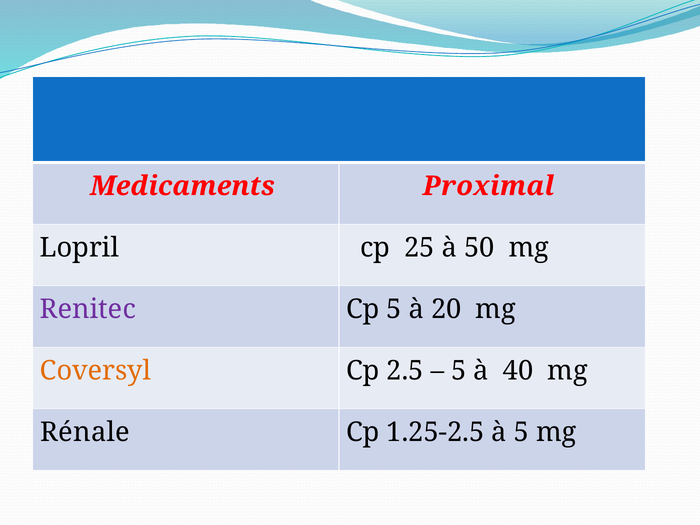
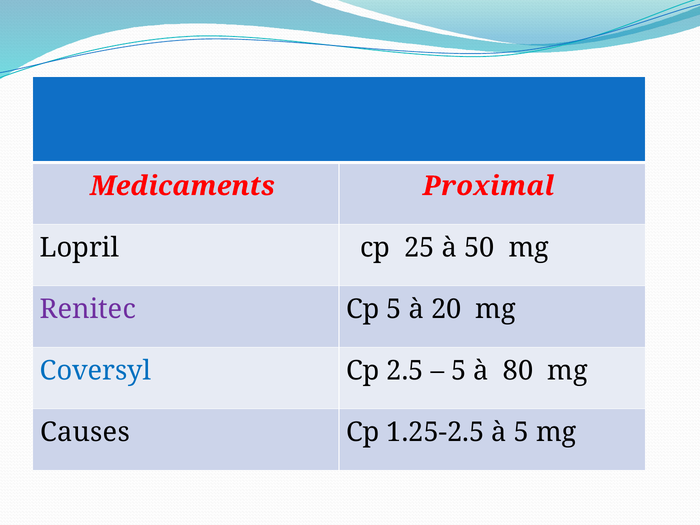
Coversyl colour: orange -> blue
40: 40 -> 80
Rénale: Rénale -> Causes
